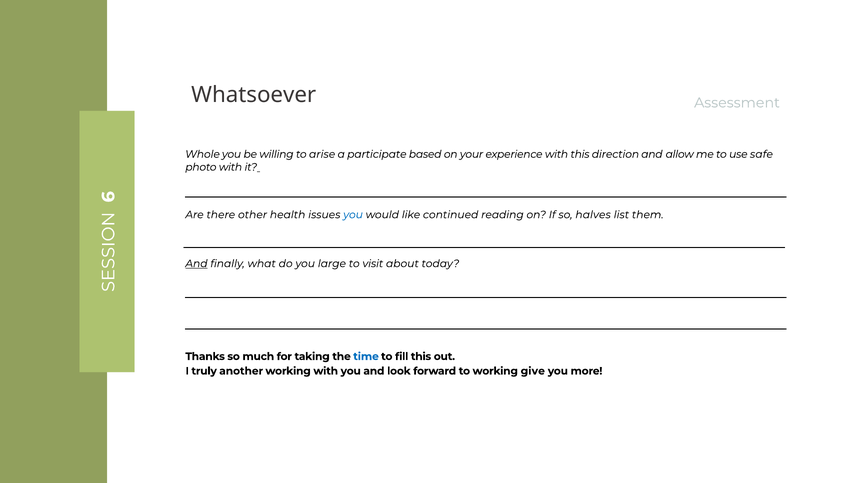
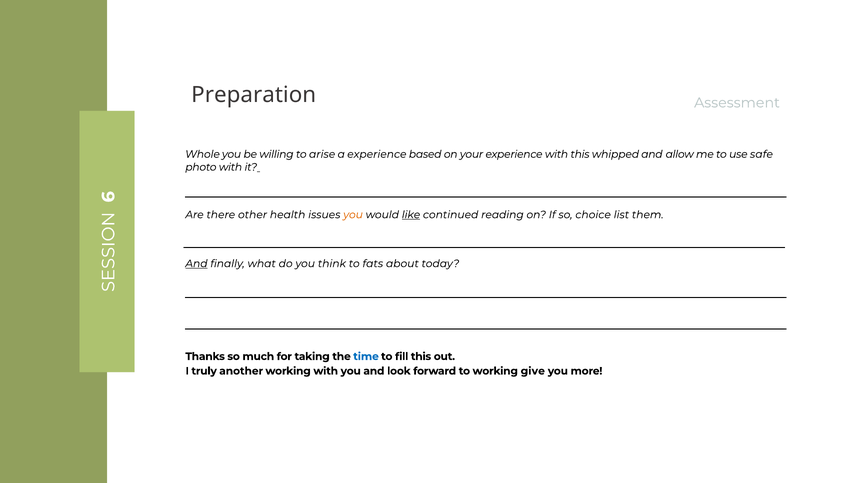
Whatsoever: Whatsoever -> Preparation
a participate: participate -> experience
direction: direction -> whipped
you at (353, 215) colour: blue -> orange
like underline: none -> present
halves: halves -> choice
large: large -> think
visit: visit -> fats
